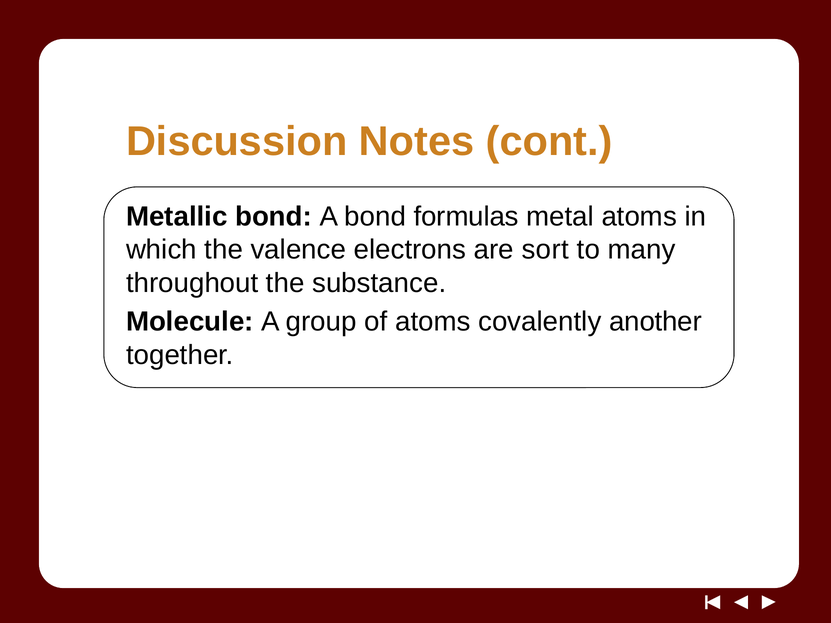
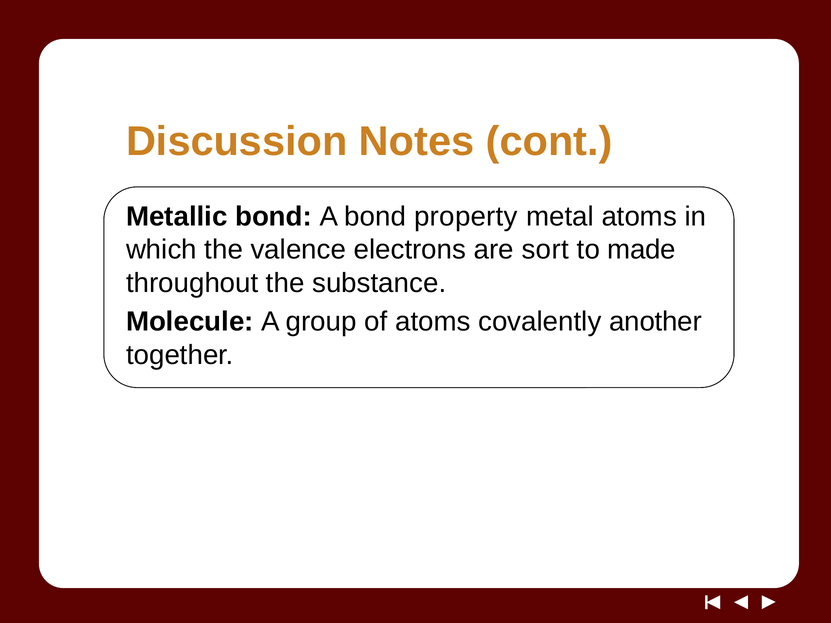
formulas: formulas -> property
many: many -> made
